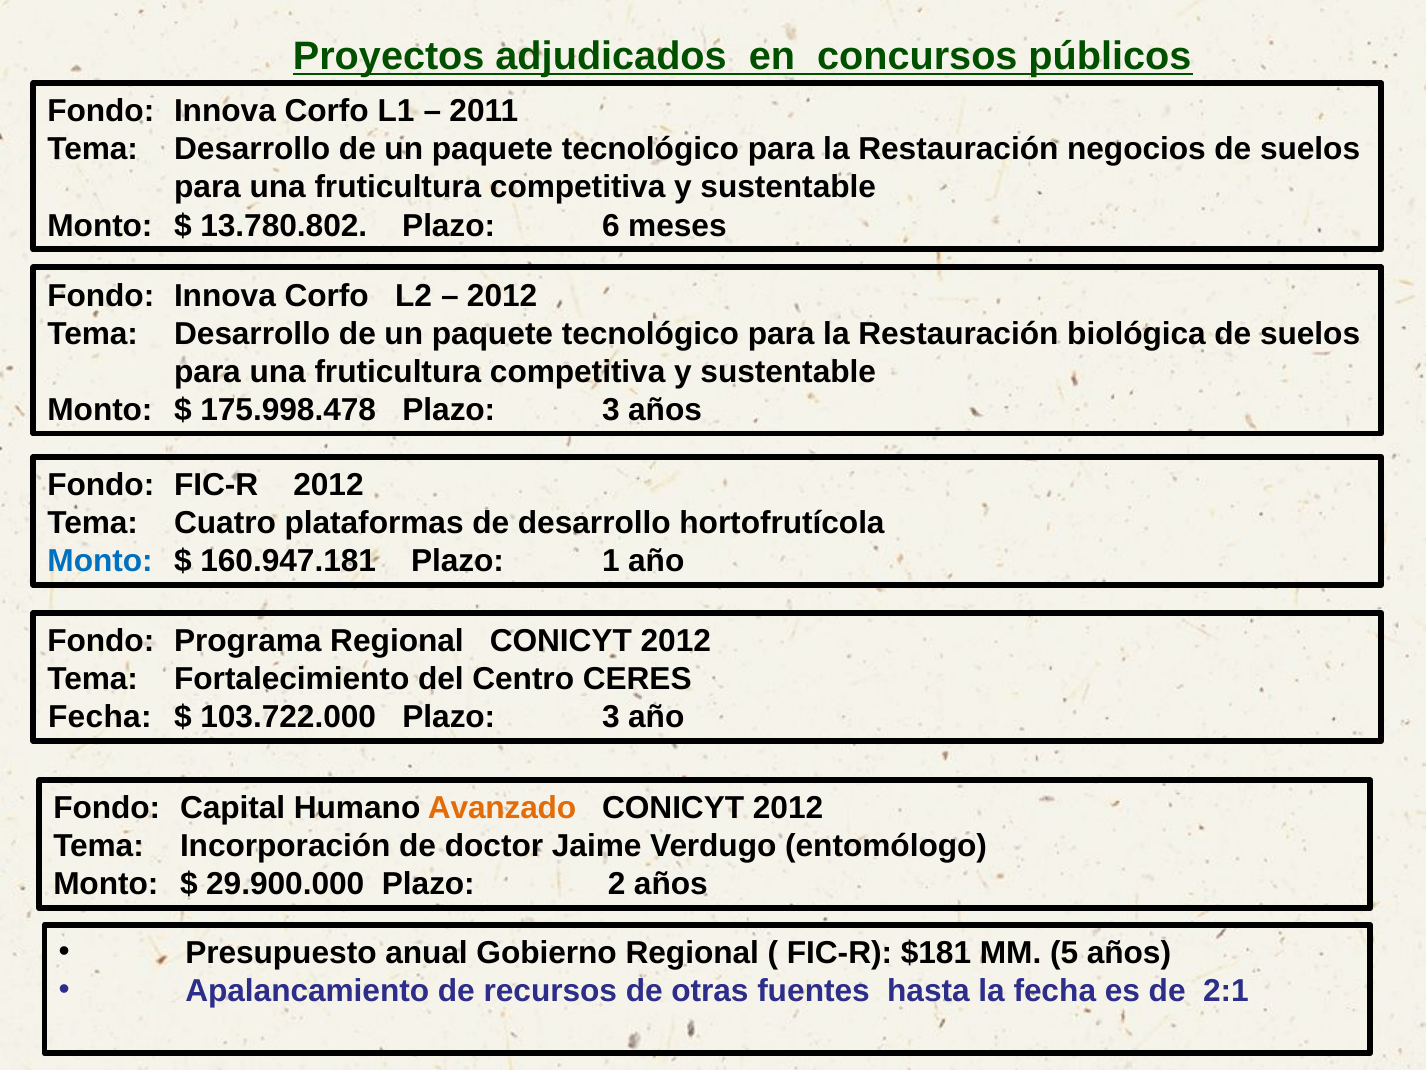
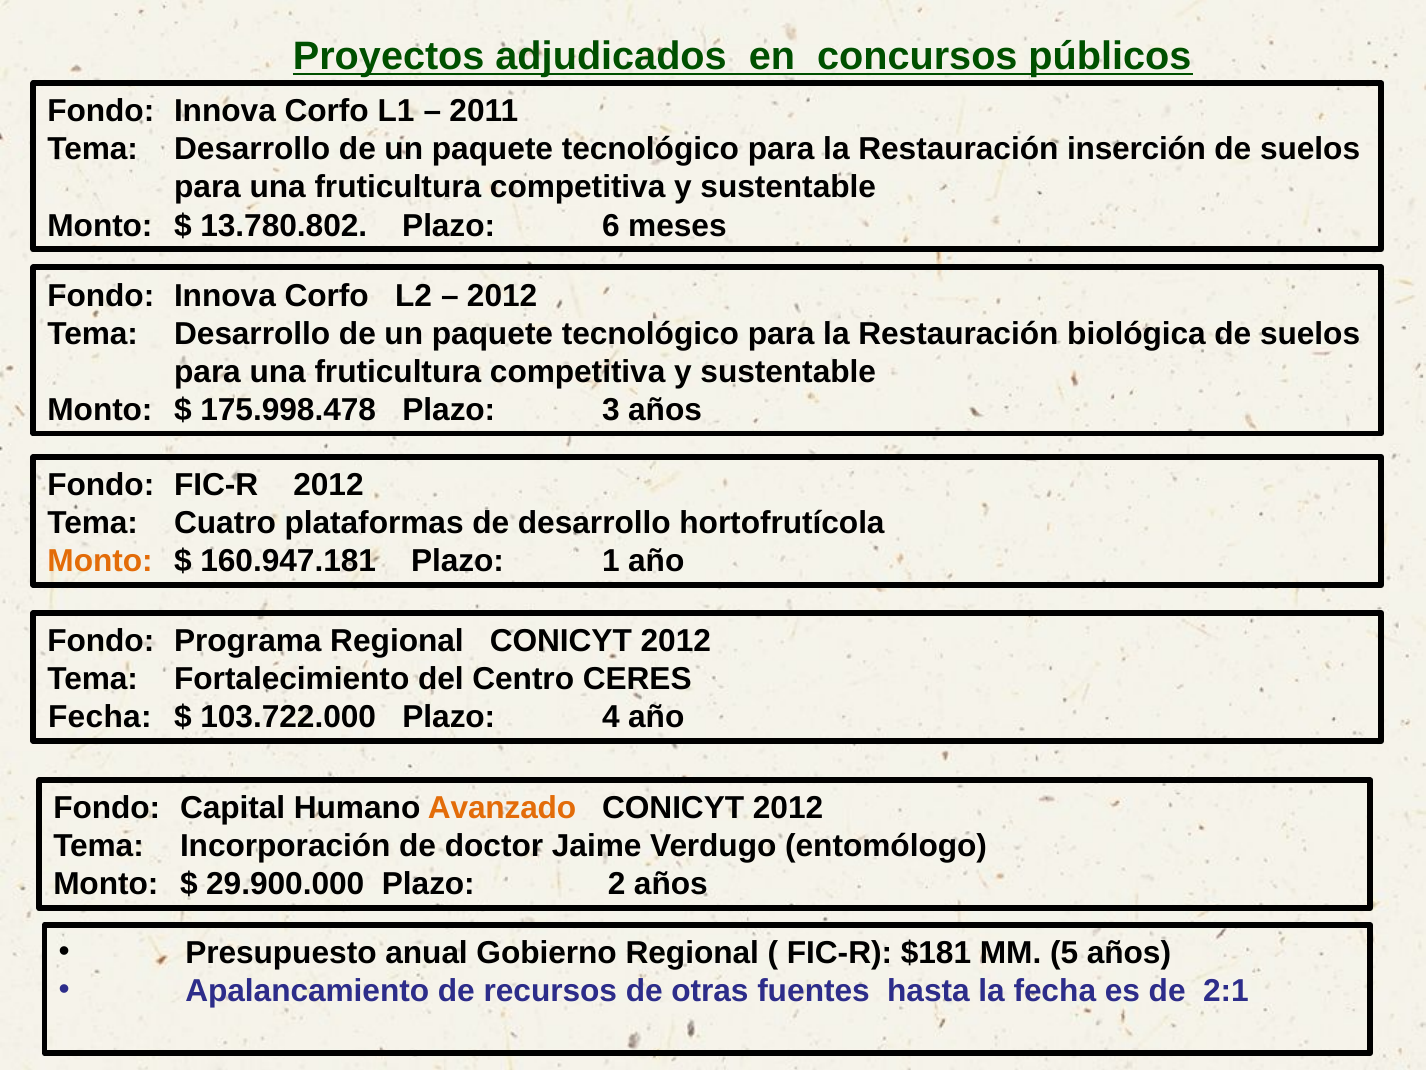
negocios: negocios -> inserción
Monto at (100, 561) colour: blue -> orange
103.722.000 Plazo 3: 3 -> 4
